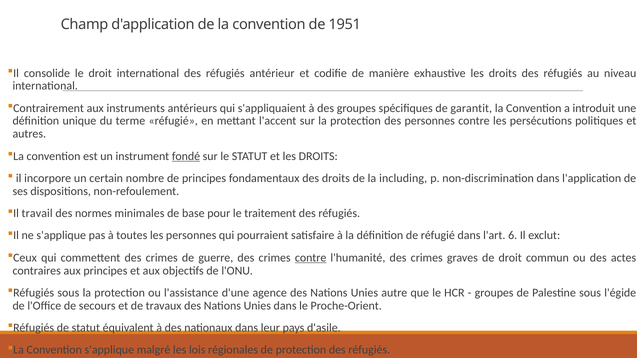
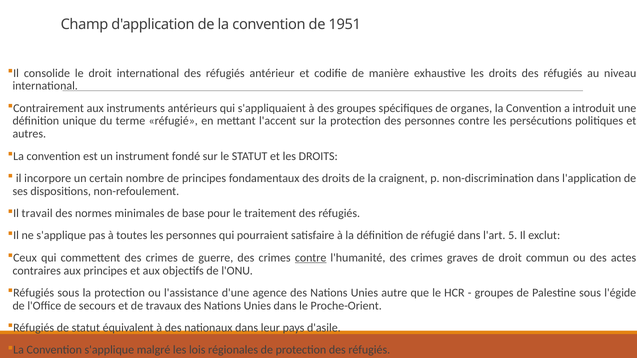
garantit: garantit -> organes
fondé underline: present -> none
including: including -> craignent
6: 6 -> 5
